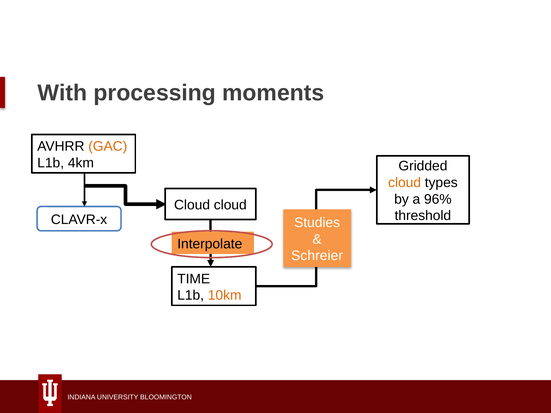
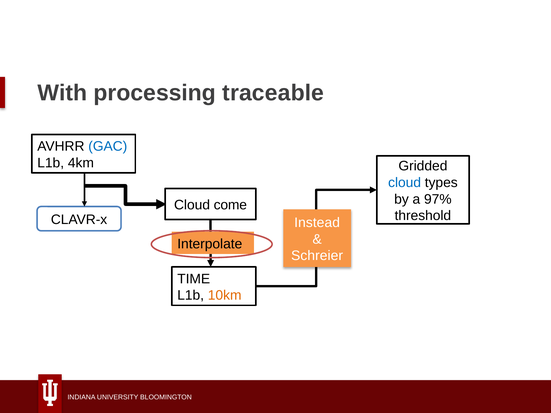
moments: moments -> traceable
GAC colour: orange -> blue
cloud at (405, 183) colour: orange -> blue
96%: 96% -> 97%
Cloud cloud: cloud -> come
Studies: Studies -> Instead
